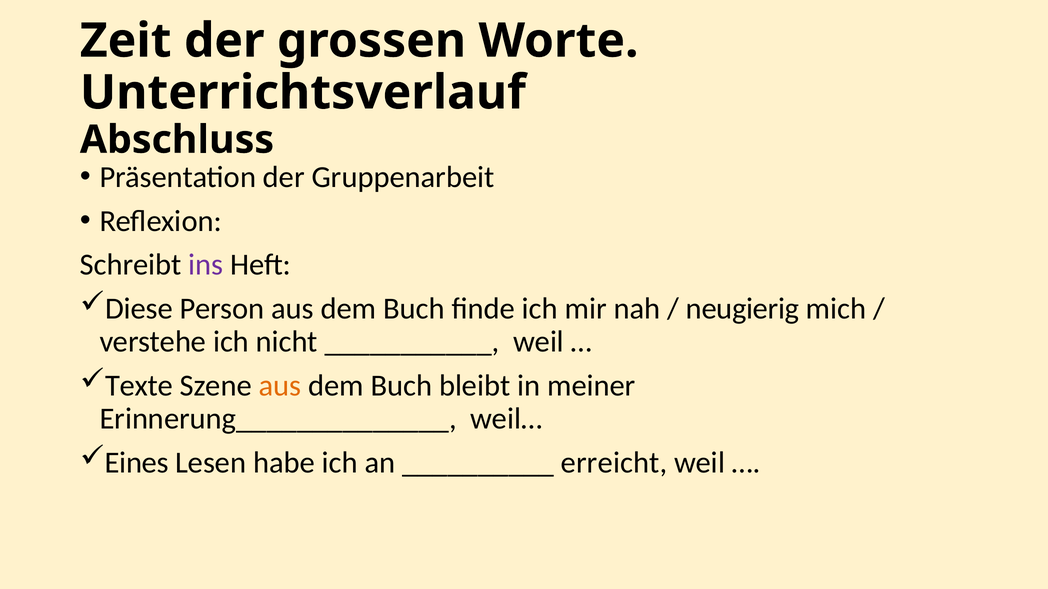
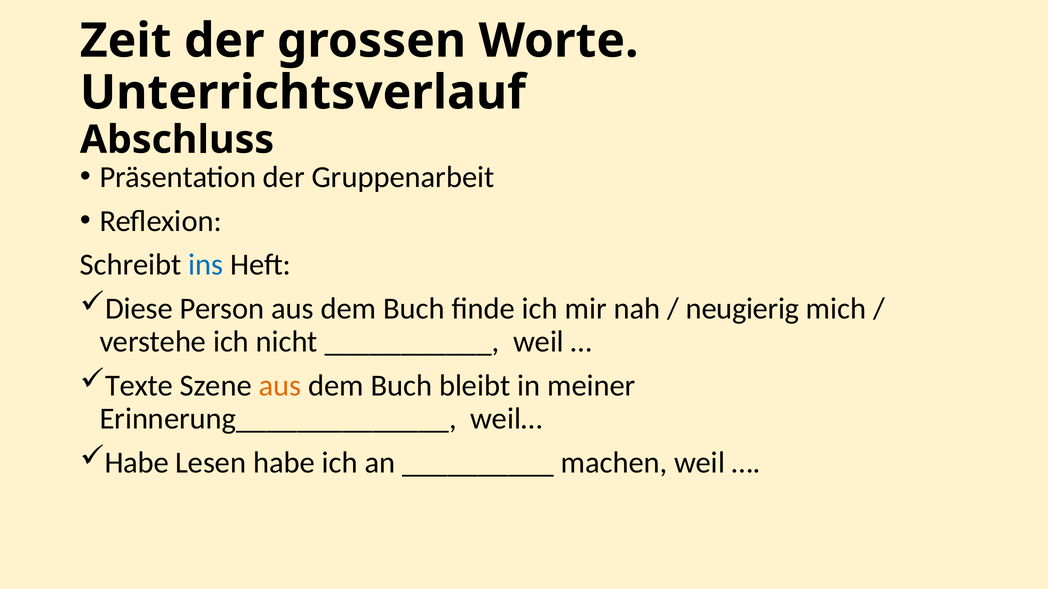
ins colour: purple -> blue
Eines at (137, 463): Eines -> Habe
erreicht: erreicht -> machen
